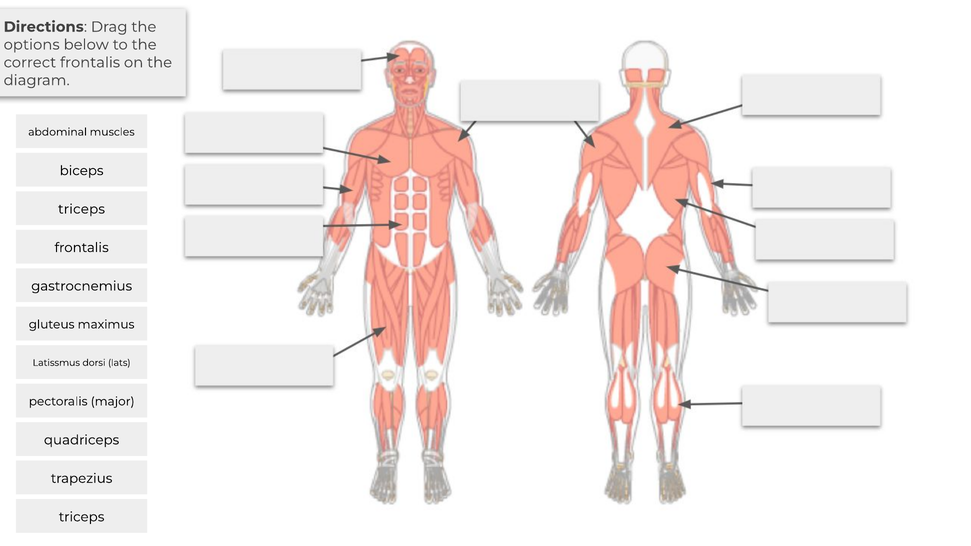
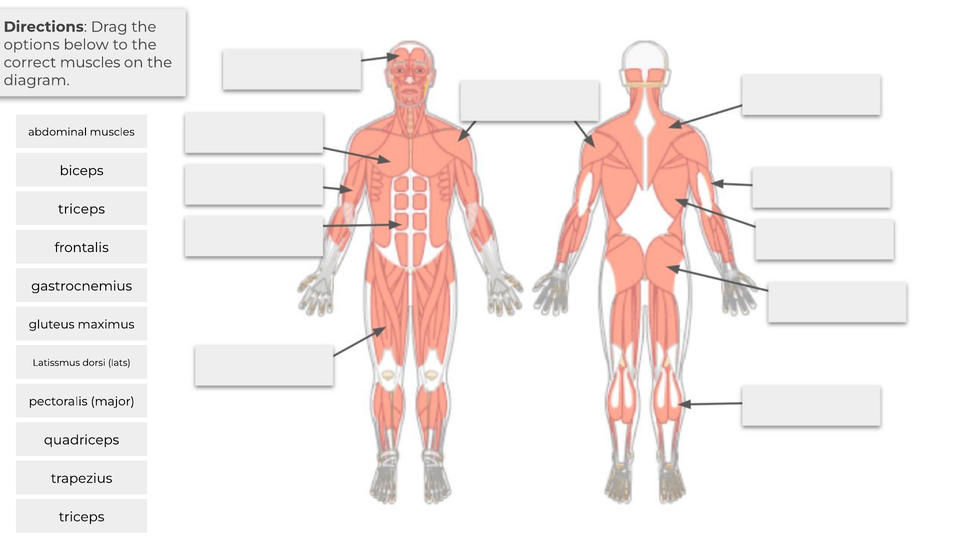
correct frontalis: frontalis -> muscles
